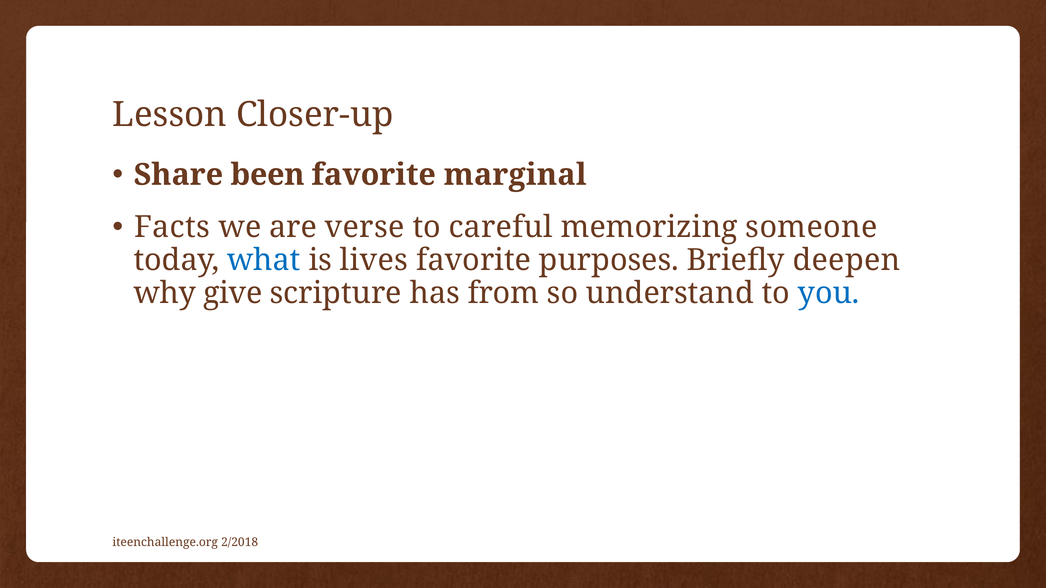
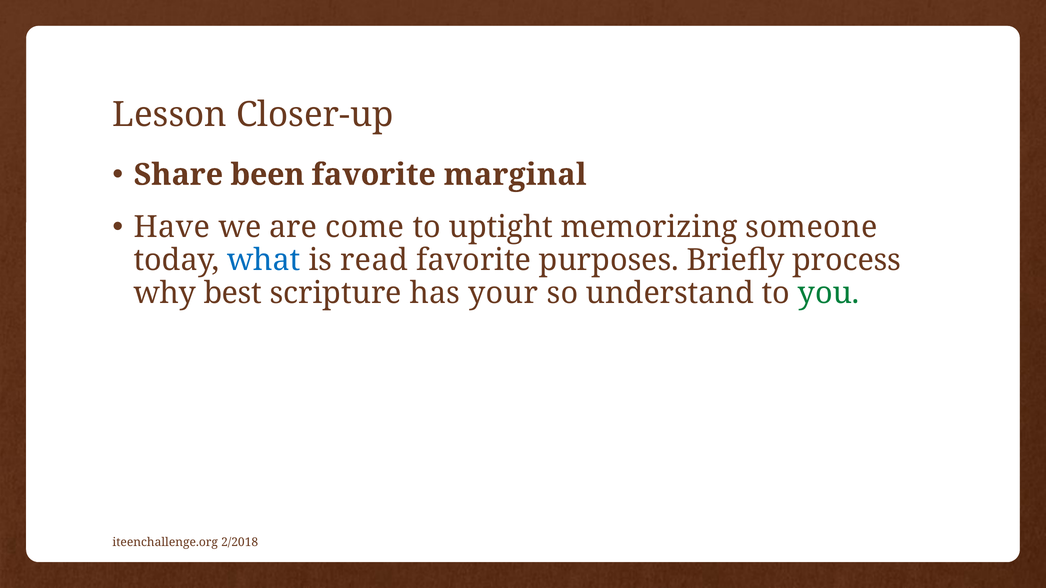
Facts: Facts -> Have
verse: verse -> come
careful: careful -> uptight
lives: lives -> read
deepen: deepen -> process
give: give -> best
from: from -> your
you colour: blue -> green
